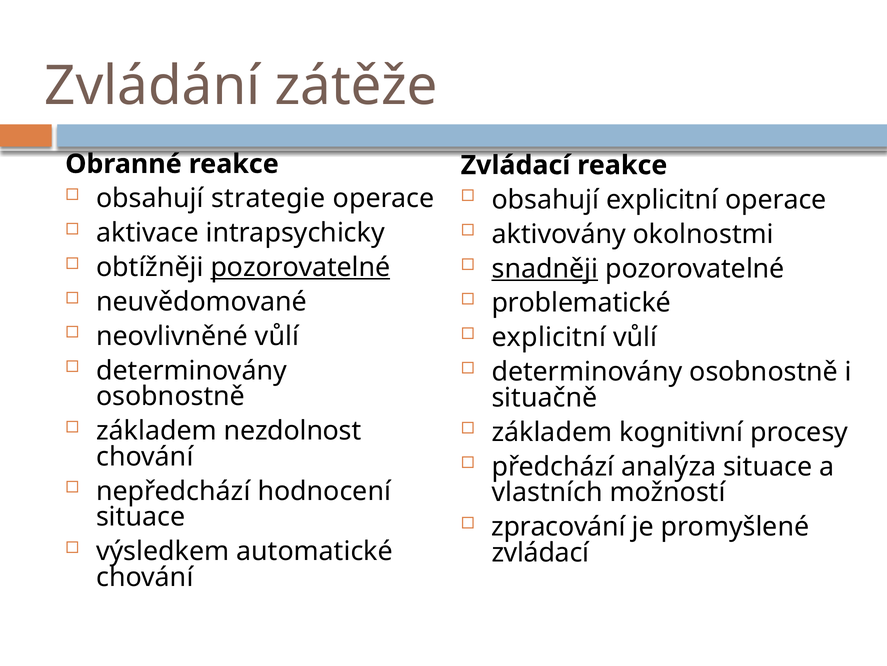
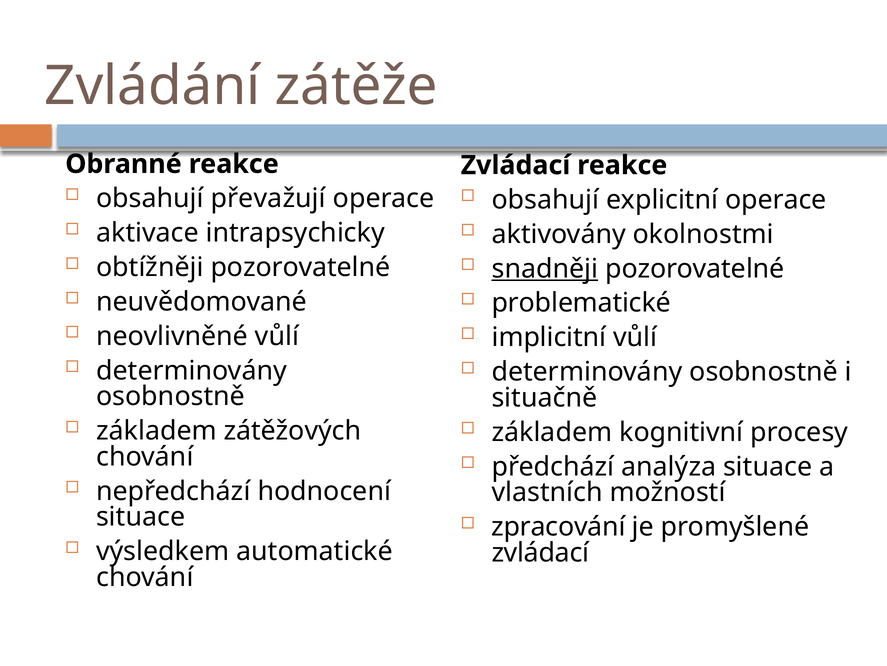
strategie: strategie -> převažují
pozorovatelné at (300, 267) underline: present -> none
explicitní at (549, 337): explicitní -> implicitní
nezdolnost: nezdolnost -> zátěžových
